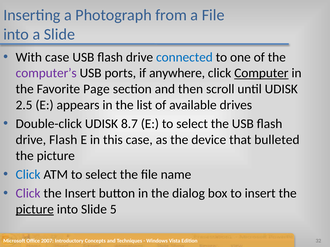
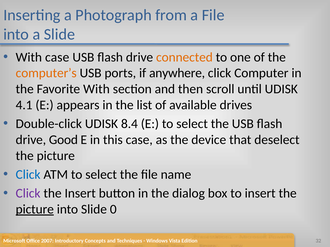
connected colour: blue -> orange
computer’s colour: purple -> orange
Computer underline: present -> none
Favorite Page: Page -> With
2.5: 2.5 -> 4.1
8.7: 8.7 -> 8.4
drive Flash: Flash -> Good
bulleted: bulleted -> deselect
5: 5 -> 0
